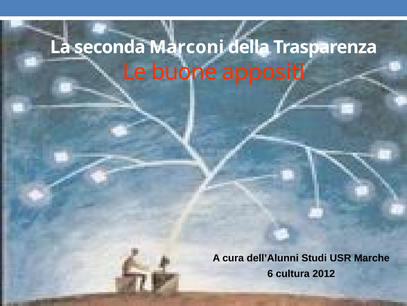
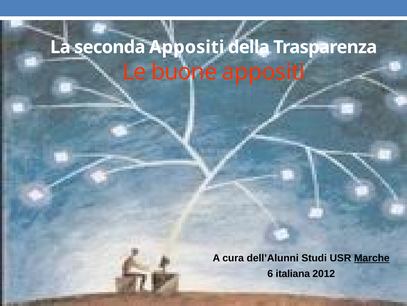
seconda Marconi: Marconi -> Appositi
Marche underline: none -> present
cultura: cultura -> italiana
